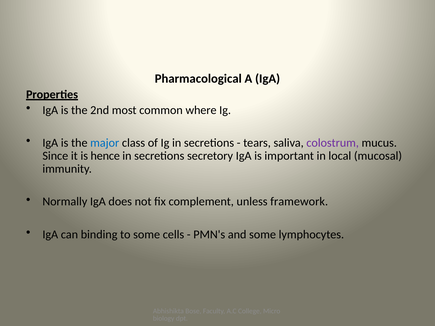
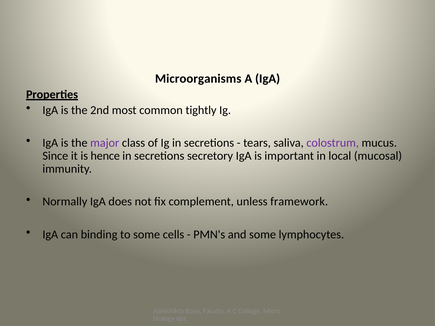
Pharmacological: Pharmacological -> Microorganisms
where: where -> tightly
major colour: blue -> purple
